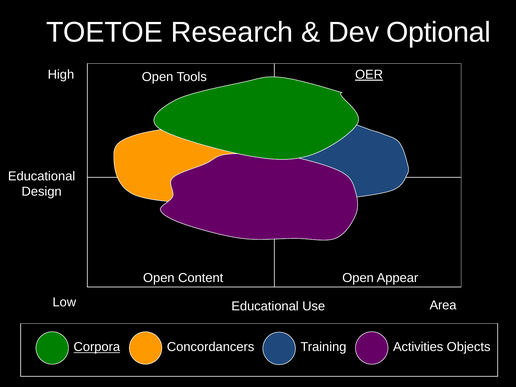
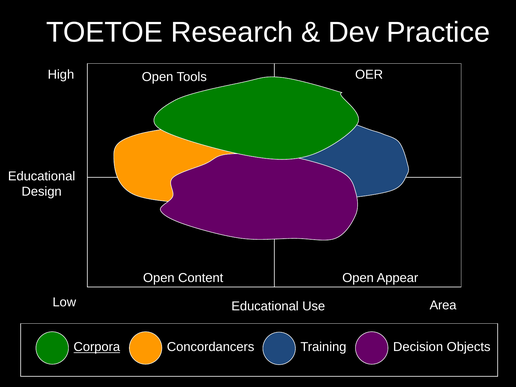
Optional: Optional -> Practice
OER underline: present -> none
Activities: Activities -> Decision
